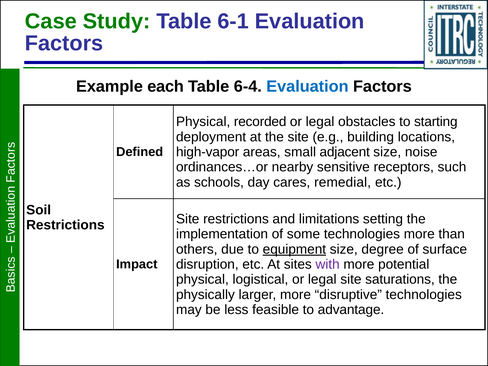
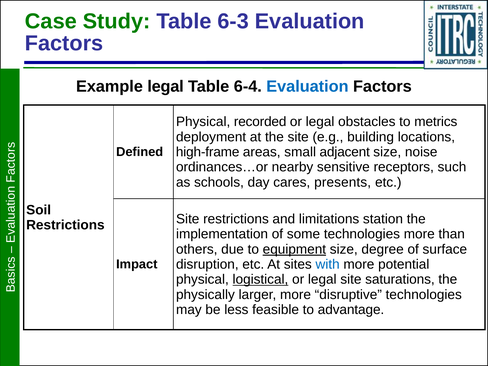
6-1: 6-1 -> 6-3
Example each: each -> legal
starting: starting -> metrics
high-vapor: high-vapor -> high-frame
remedial: remedial -> presents
setting: setting -> station
with colour: purple -> blue
logistical underline: none -> present
